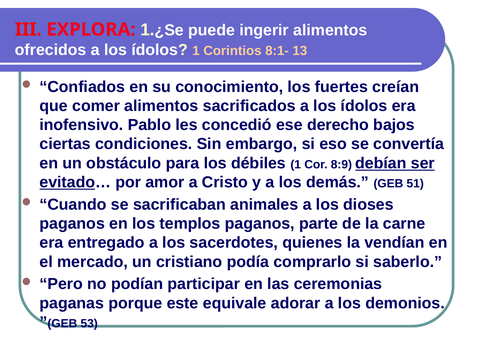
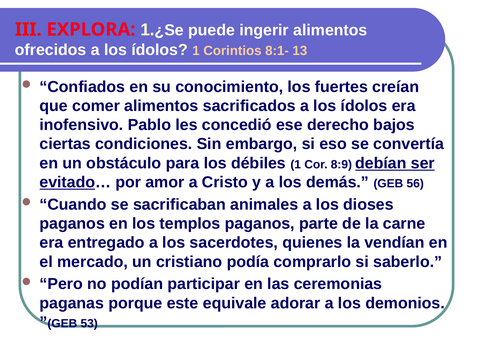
51: 51 -> 56
